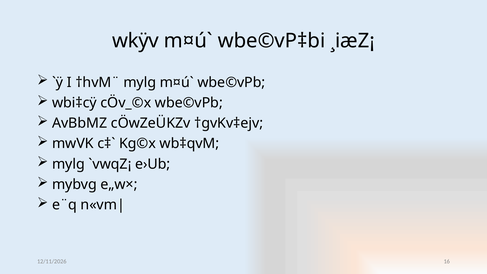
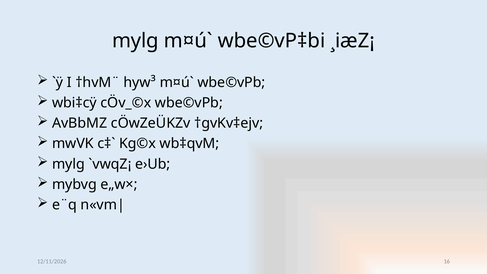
wkÿv at (135, 41): wkÿv -> mylg
†hvM¨ mylg: mylg -> hyw³
